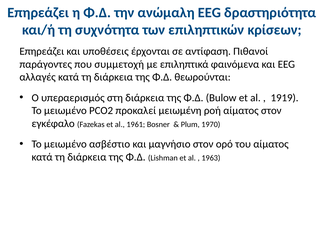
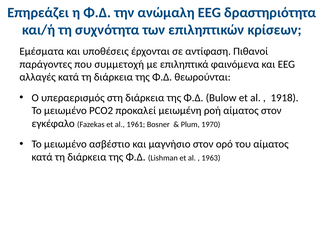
Επηρεάζει at (42, 51): Επηρεάζει -> Εμέσματα
1919: 1919 -> 1918
